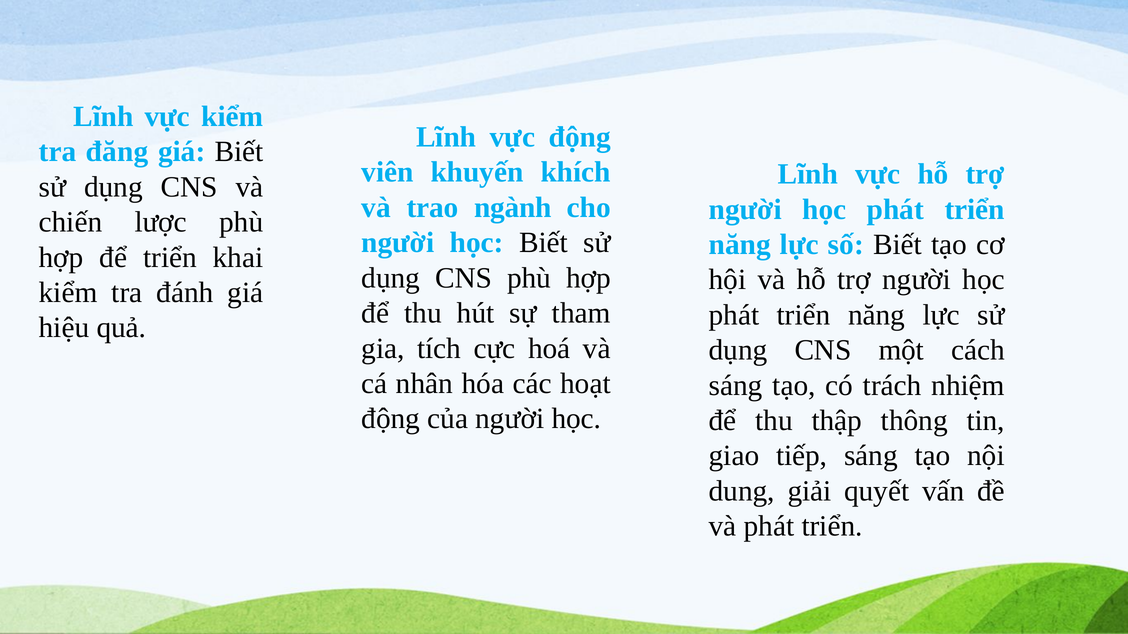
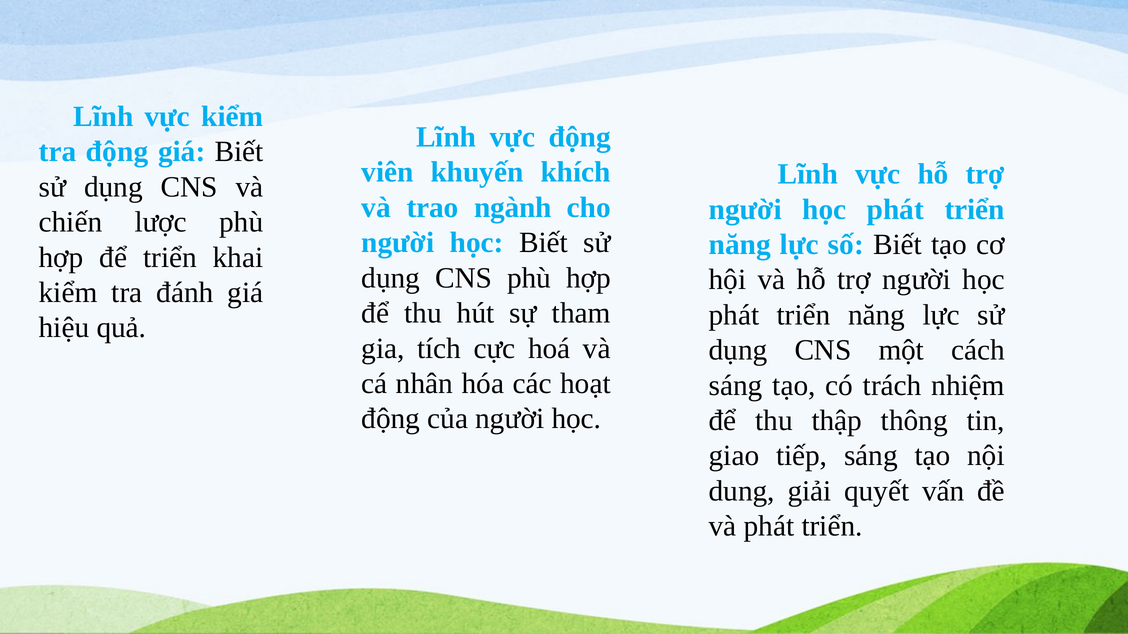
tra đăng: đăng -> động
